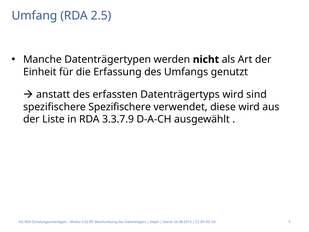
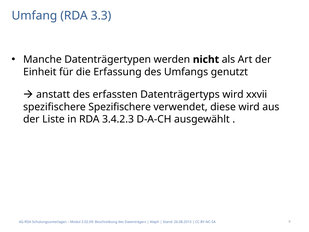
2.5: 2.5 -> 3.3
sind: sind -> xxvii
3.3.7.9: 3.3.7.9 -> 3.4.2.3
